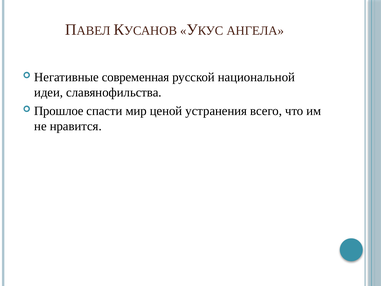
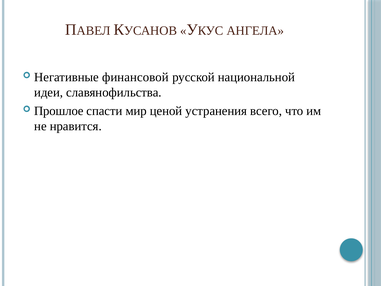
современная: современная -> финансовой
